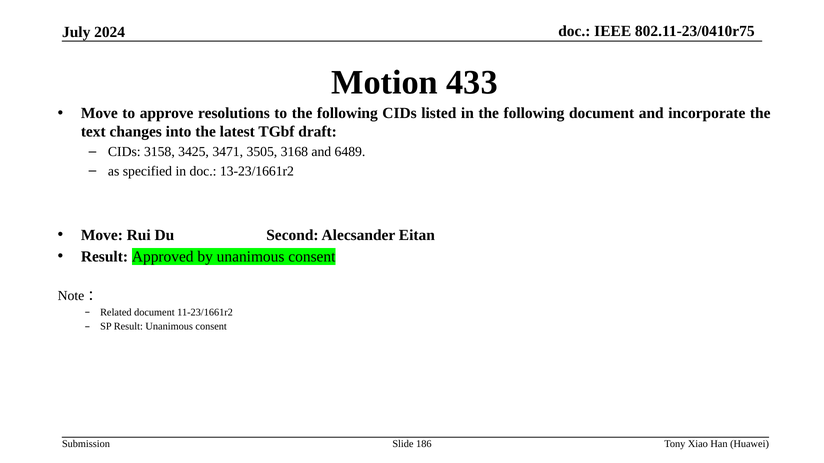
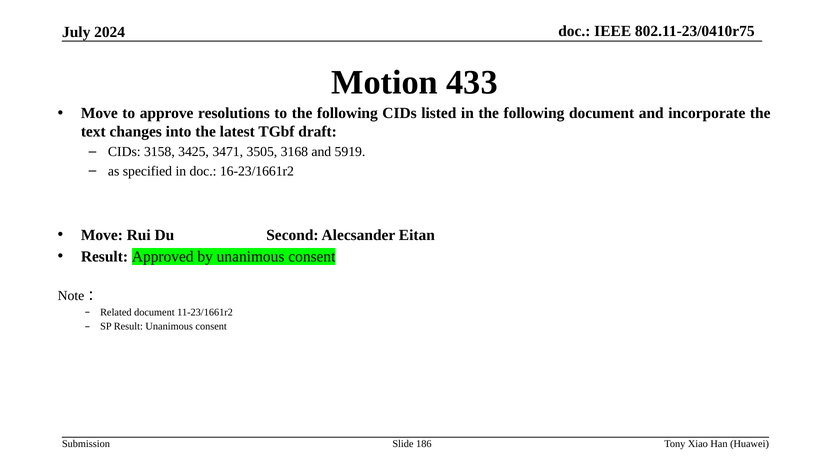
6489: 6489 -> 5919
13-23/1661r2: 13-23/1661r2 -> 16-23/1661r2
